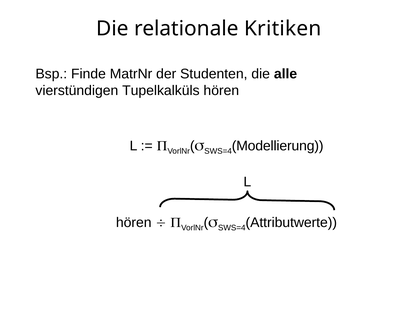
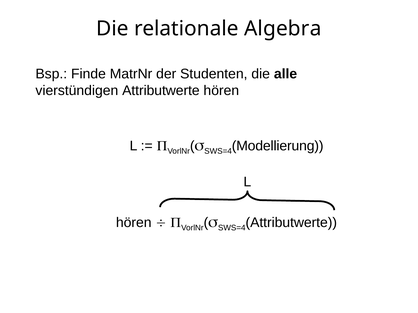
Kritiken: Kritiken -> Algebra
vierstündigen Tupelkalküls: Tupelkalküls -> Attributwerte
